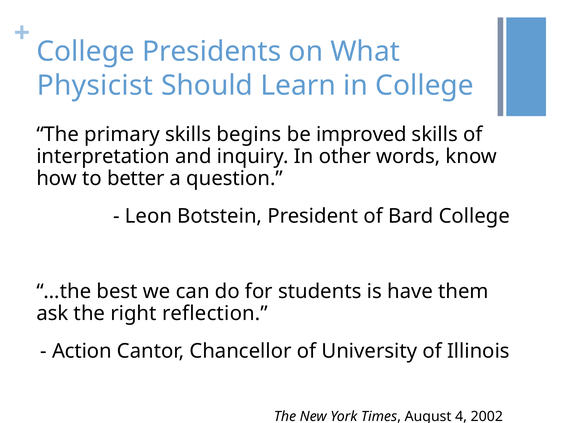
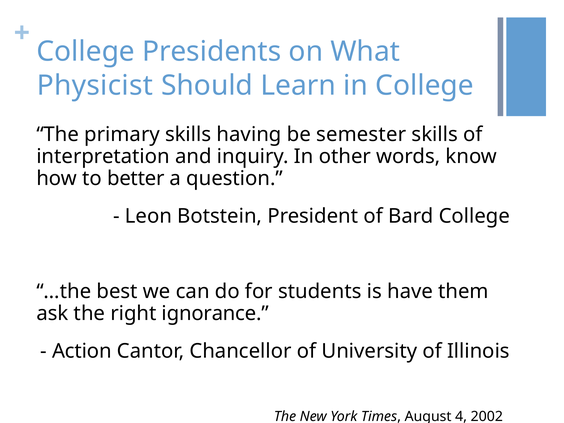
begins: begins -> having
improved: improved -> semester
reflection: reflection -> ignorance
